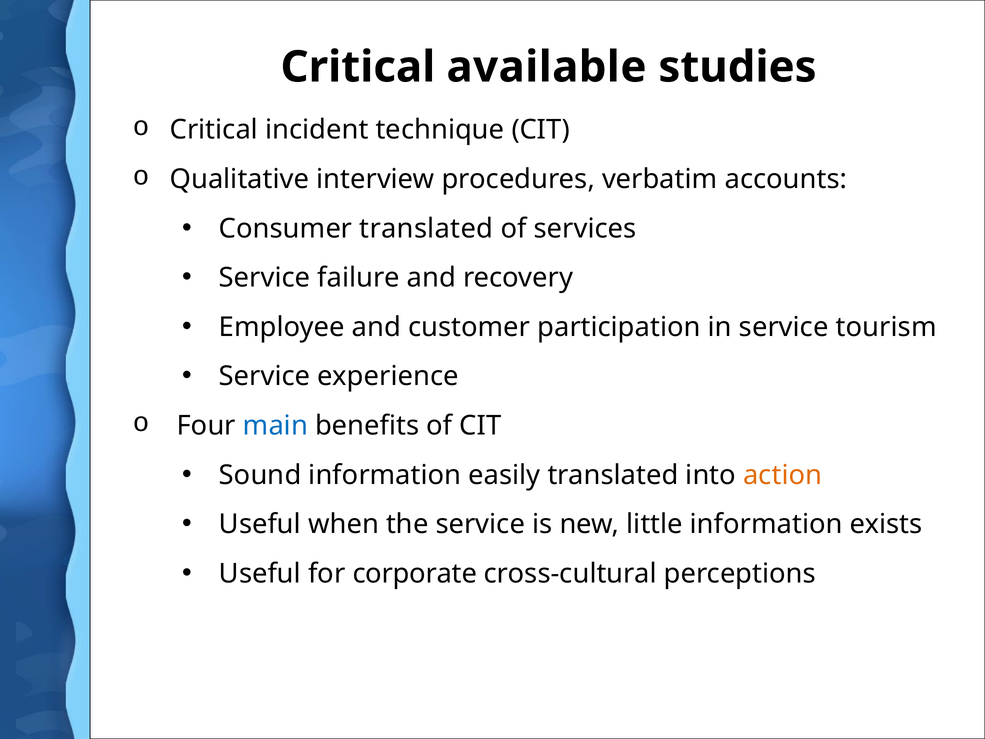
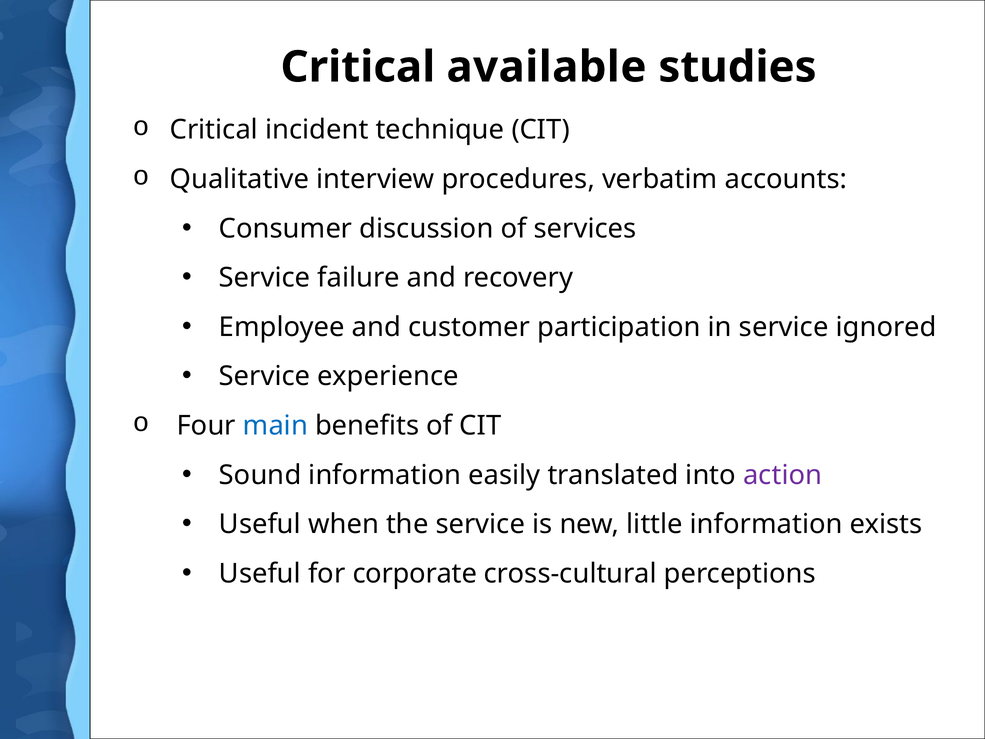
Consumer translated: translated -> discussion
tourism: tourism -> ignored
action colour: orange -> purple
